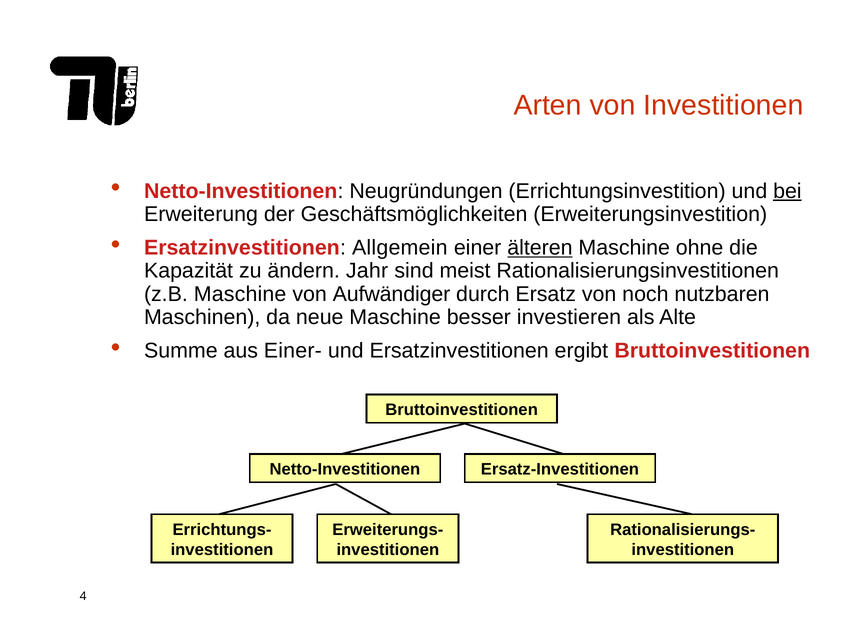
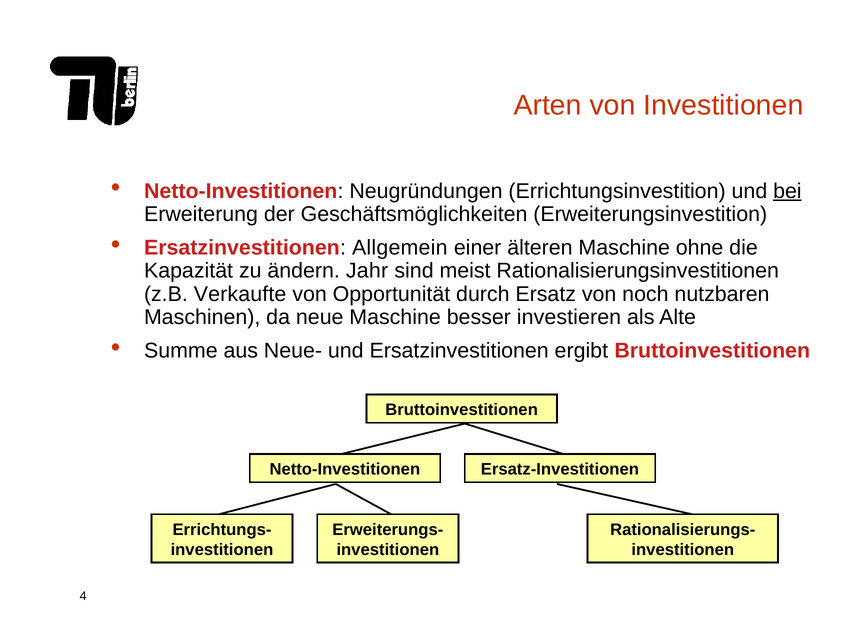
älteren underline: present -> none
z.B Maschine: Maschine -> Verkaufte
Aufwändiger: Aufwändiger -> Opportunität
Einer-: Einer- -> Neue-
